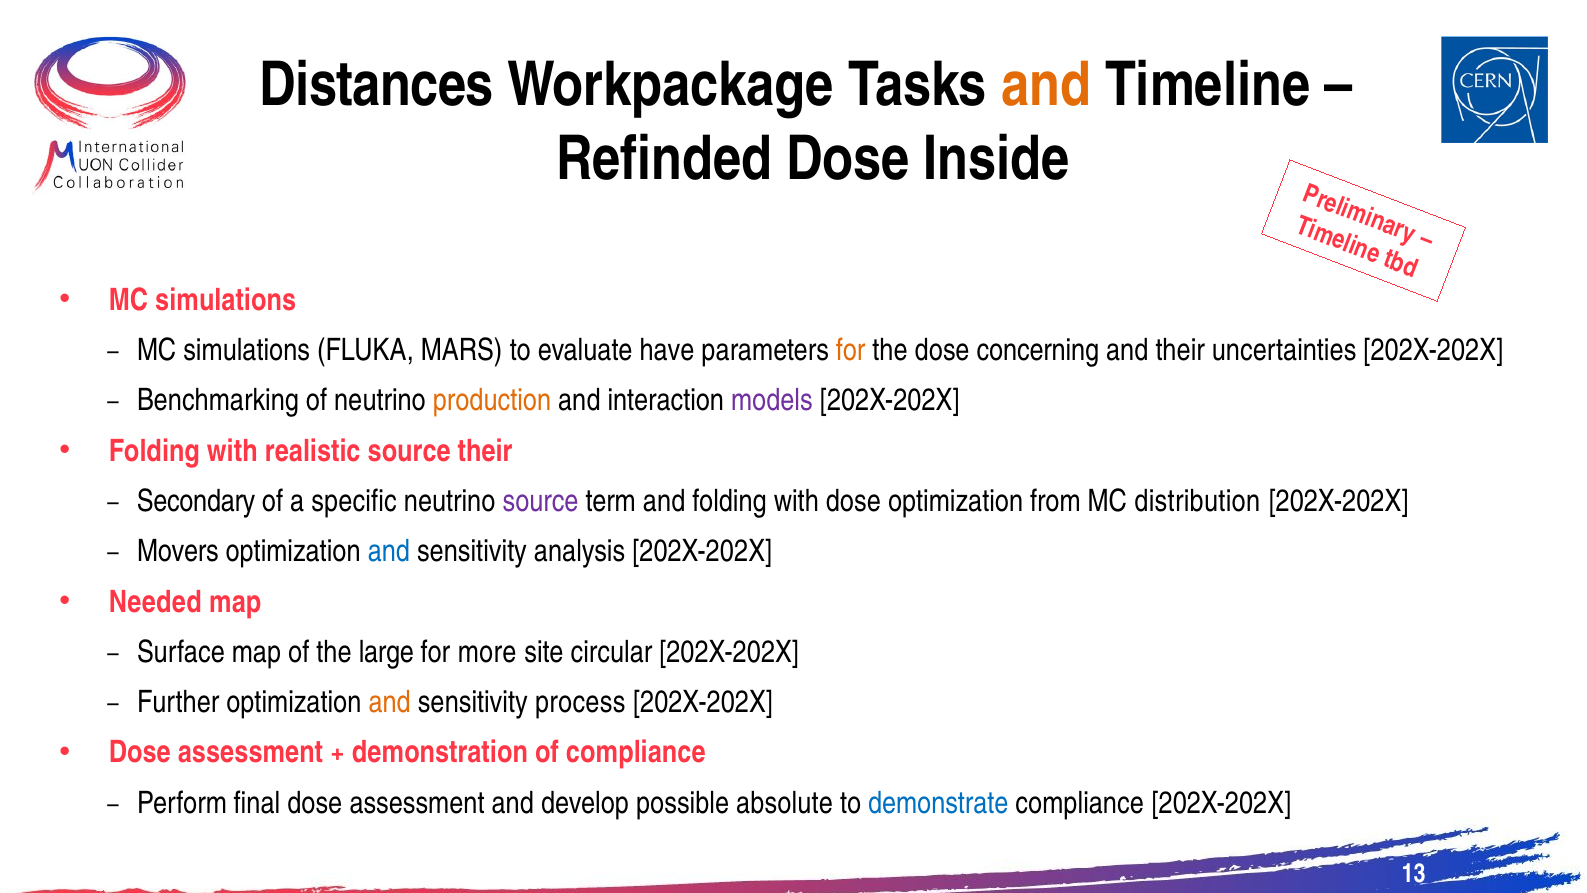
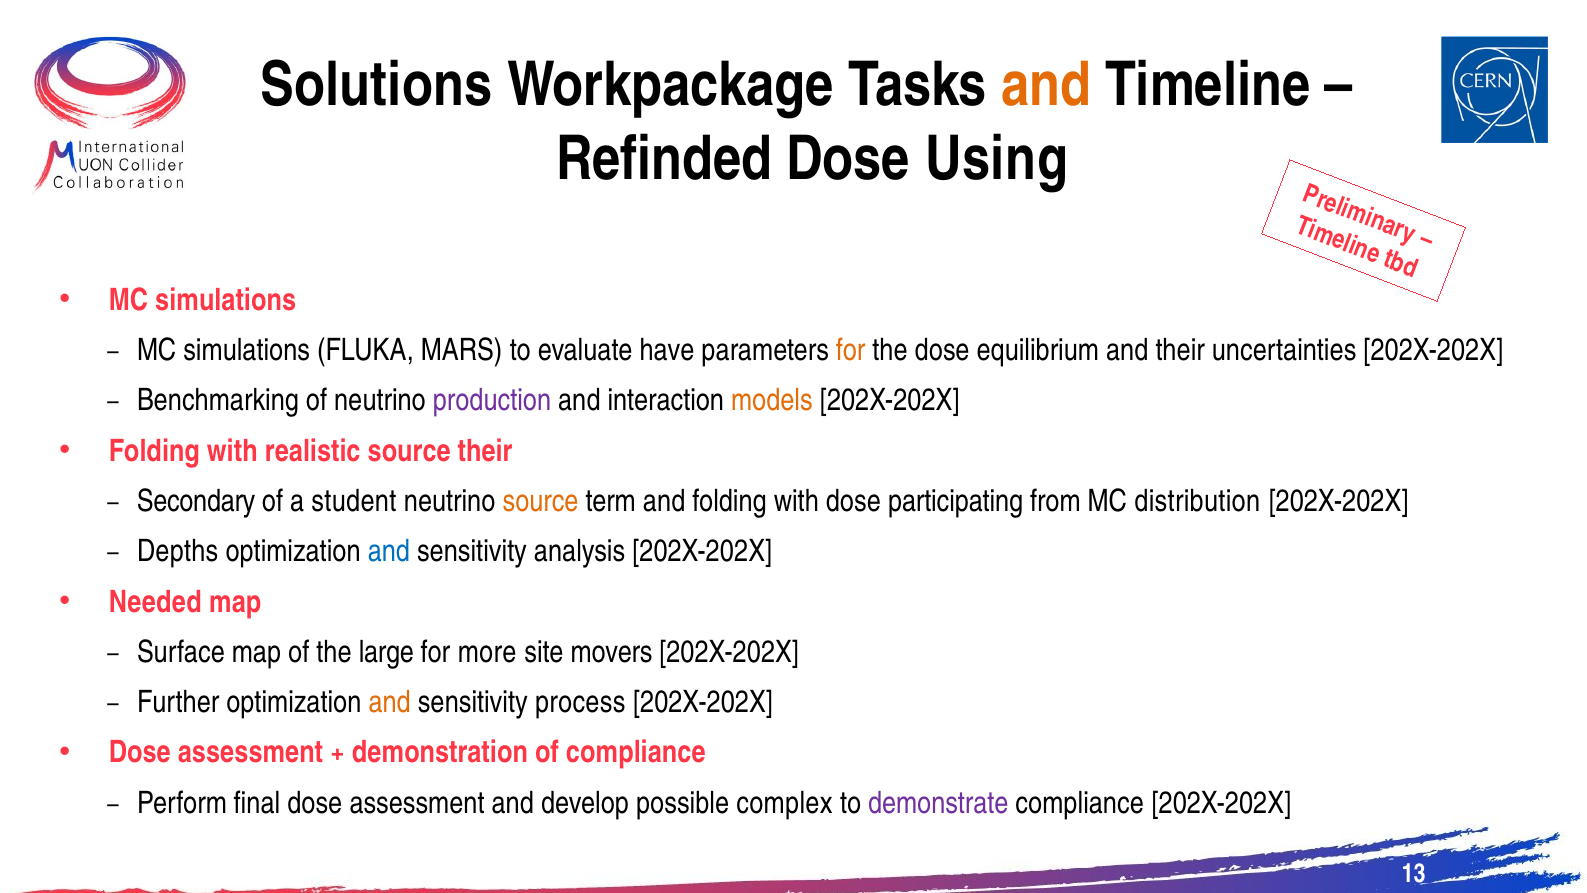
Distances: Distances -> Solutions
Inside: Inside -> Using
concerning: concerning -> equilibrium
production colour: orange -> purple
models colour: purple -> orange
specific: specific -> student
source at (541, 501) colour: purple -> orange
dose optimization: optimization -> participating
Movers: Movers -> Depths
circular: circular -> movers
absolute: absolute -> complex
demonstrate colour: blue -> purple
